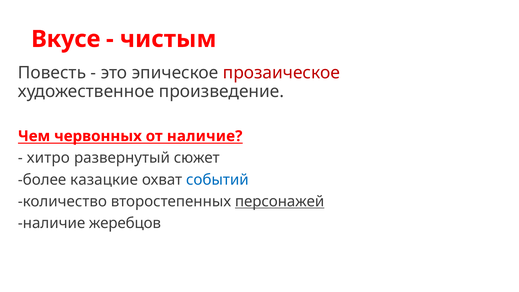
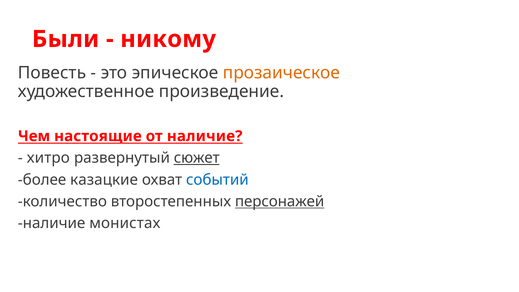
Вкусе: Вкусе -> Были
чистым: чистым -> никому
прозаическое colour: red -> orange
червонных: червонных -> настоящие
сюжет underline: none -> present
жеребцов: жеребцов -> монистах
